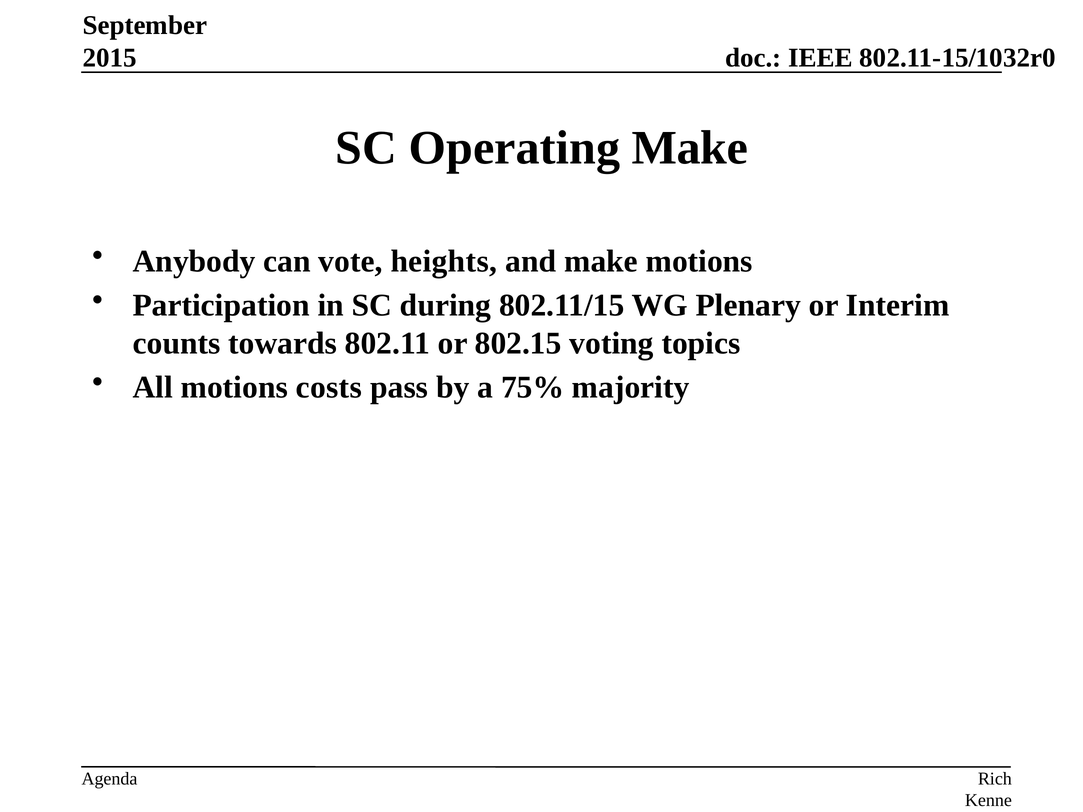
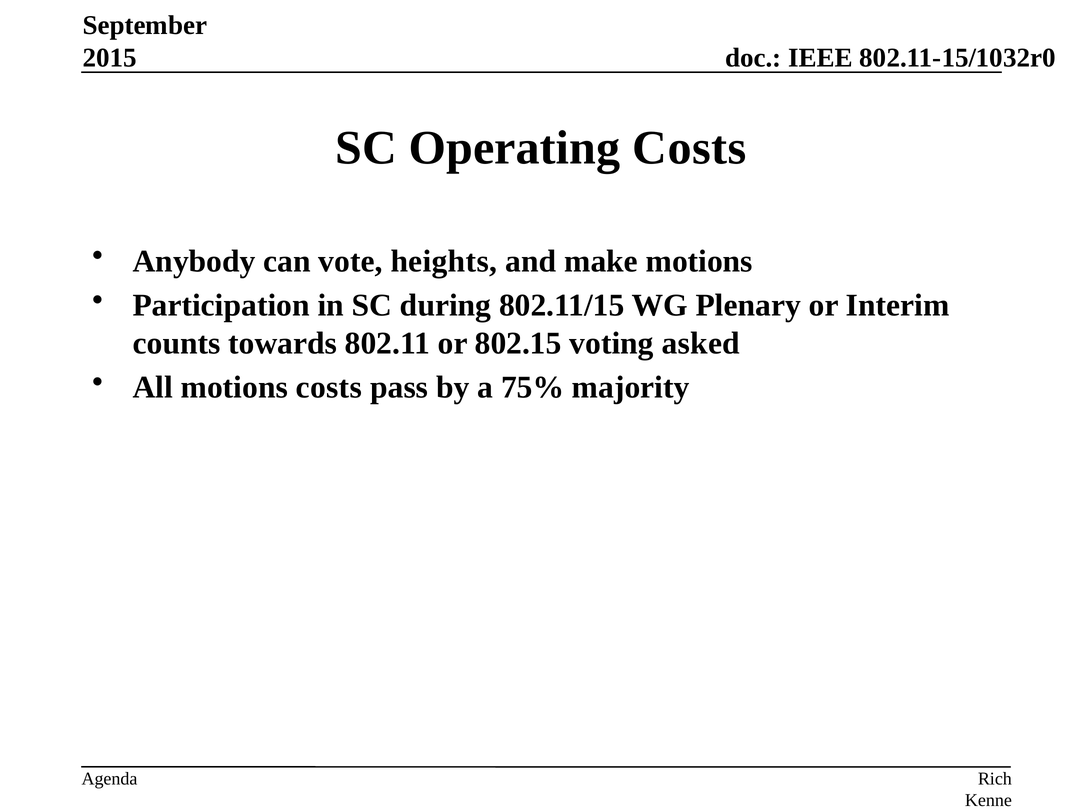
Operating Make: Make -> Costs
topics: topics -> asked
